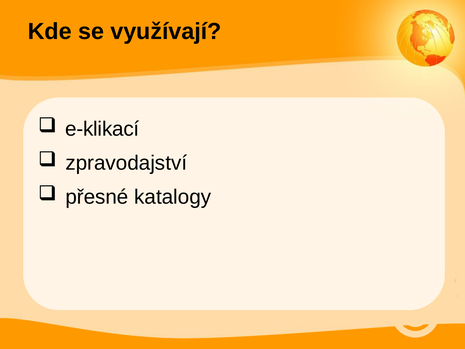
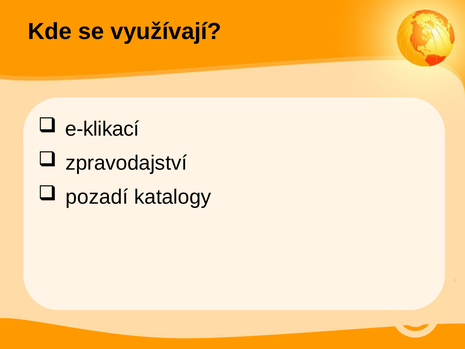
přesné: přesné -> pozadí
